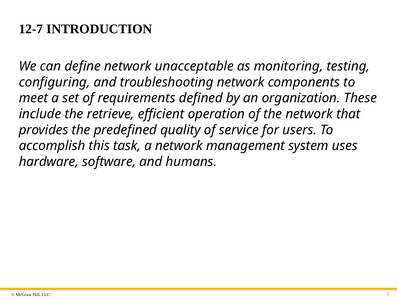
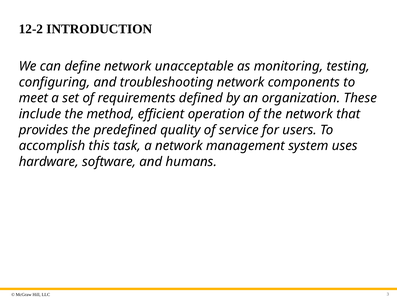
12-7: 12-7 -> 12-2
retrieve: retrieve -> method
